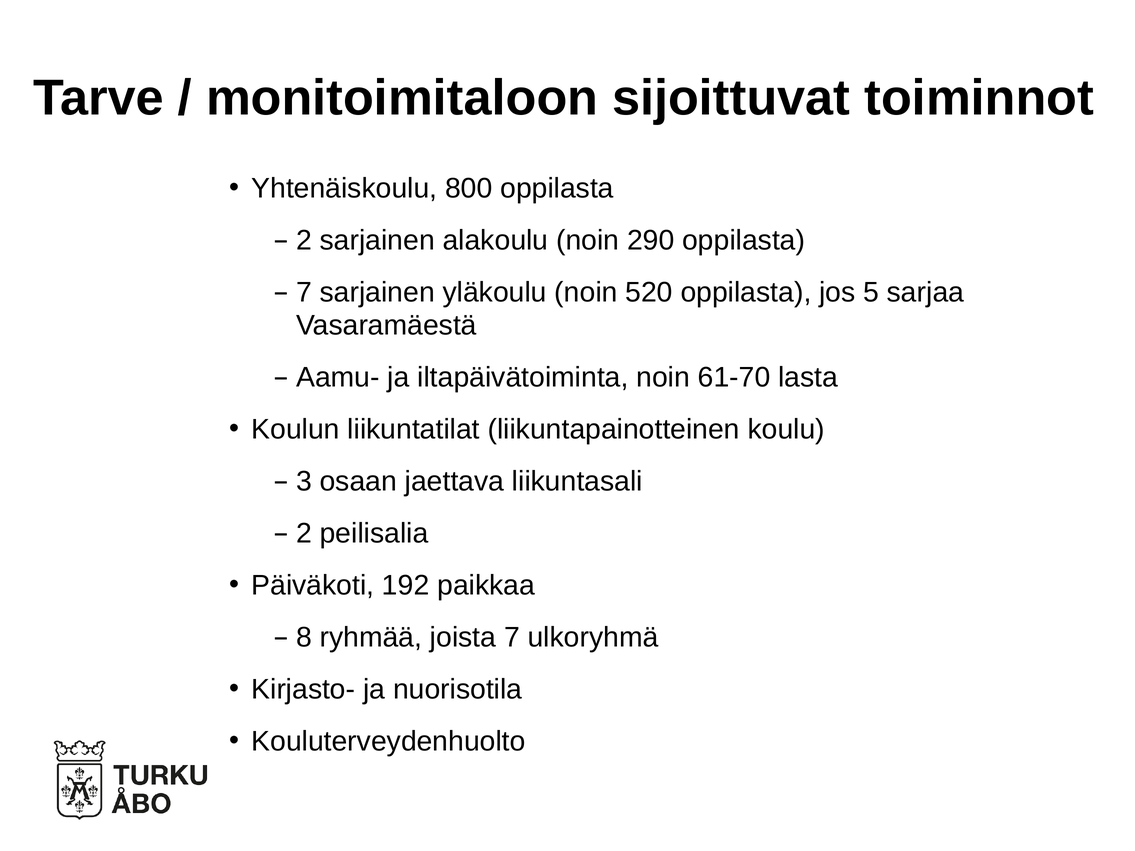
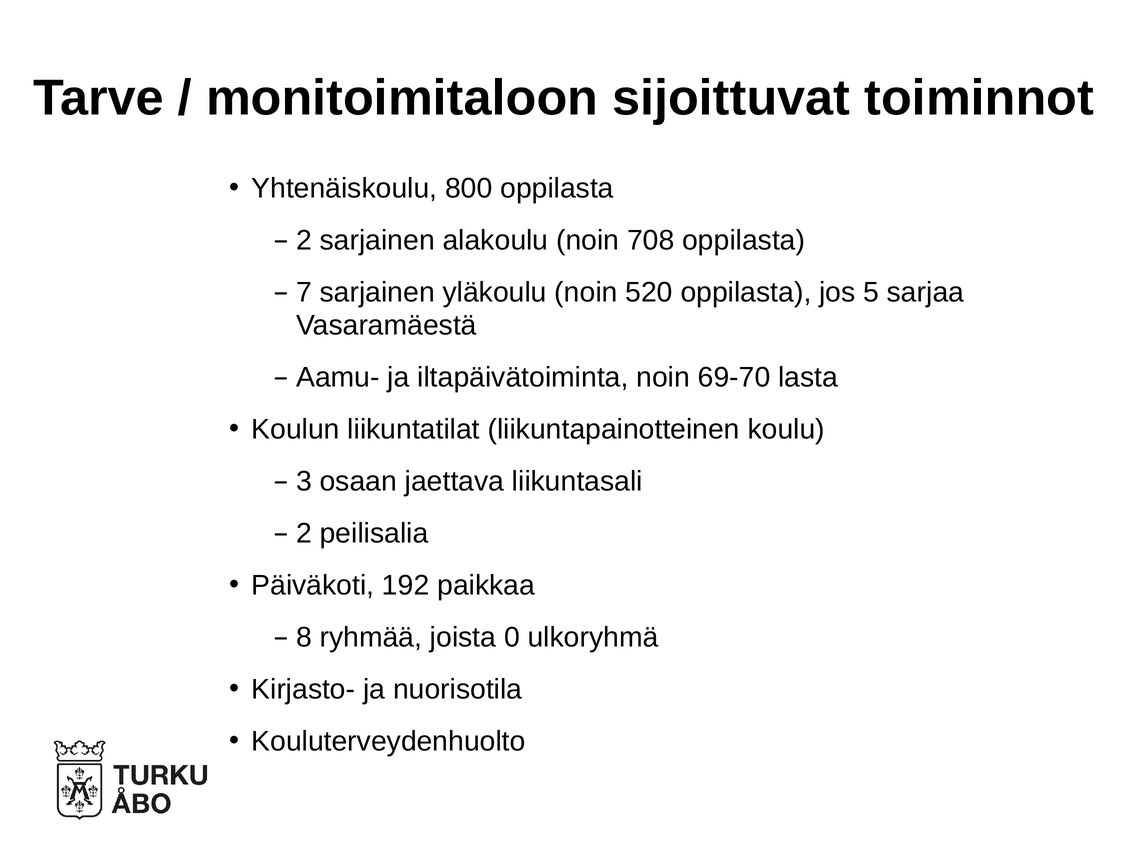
290: 290 -> 708
61-70: 61-70 -> 69-70
joista 7: 7 -> 0
